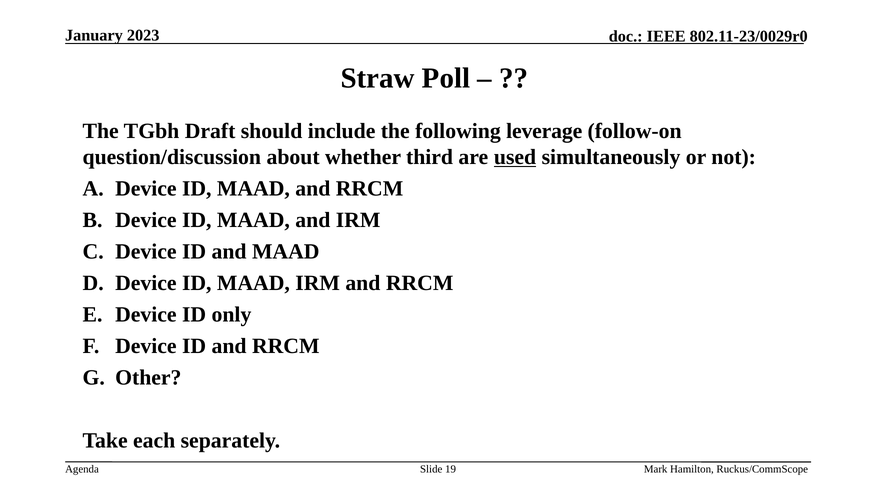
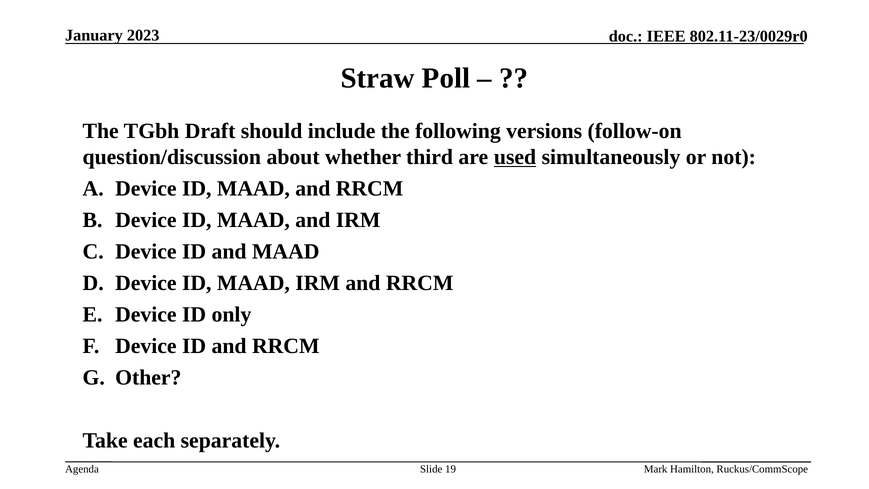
leverage: leverage -> versions
